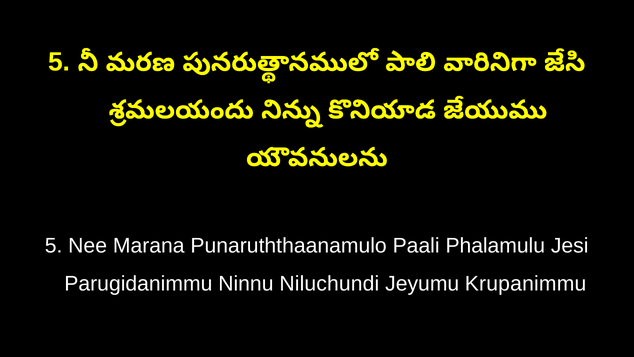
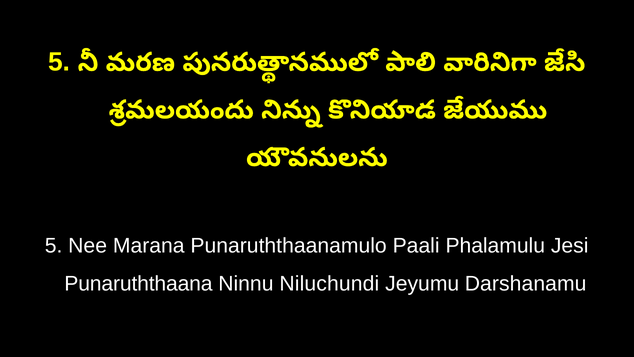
Parugidanimmu: Parugidanimmu -> Punaruththaana
Krupanimmu: Krupanimmu -> Darshanamu
